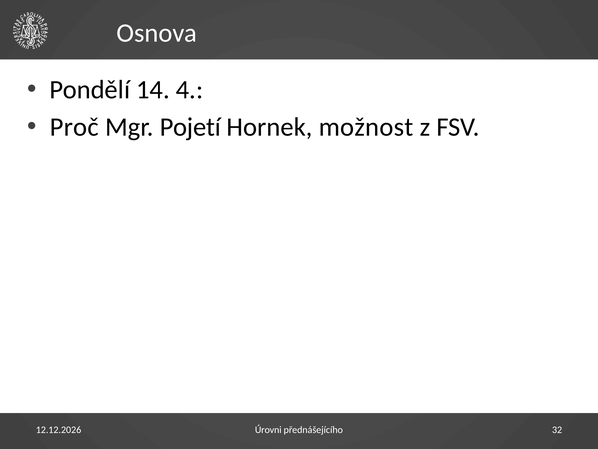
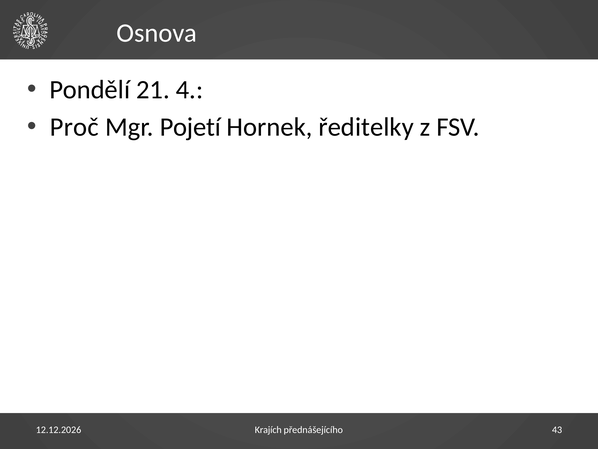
14: 14 -> 21
možnost: možnost -> ředitelky
Úrovni: Úrovni -> Krajích
32: 32 -> 43
